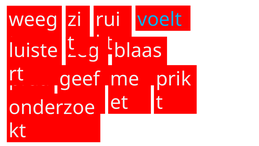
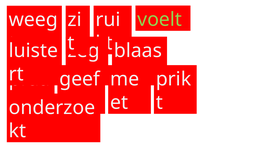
voelt colour: light blue -> light green
